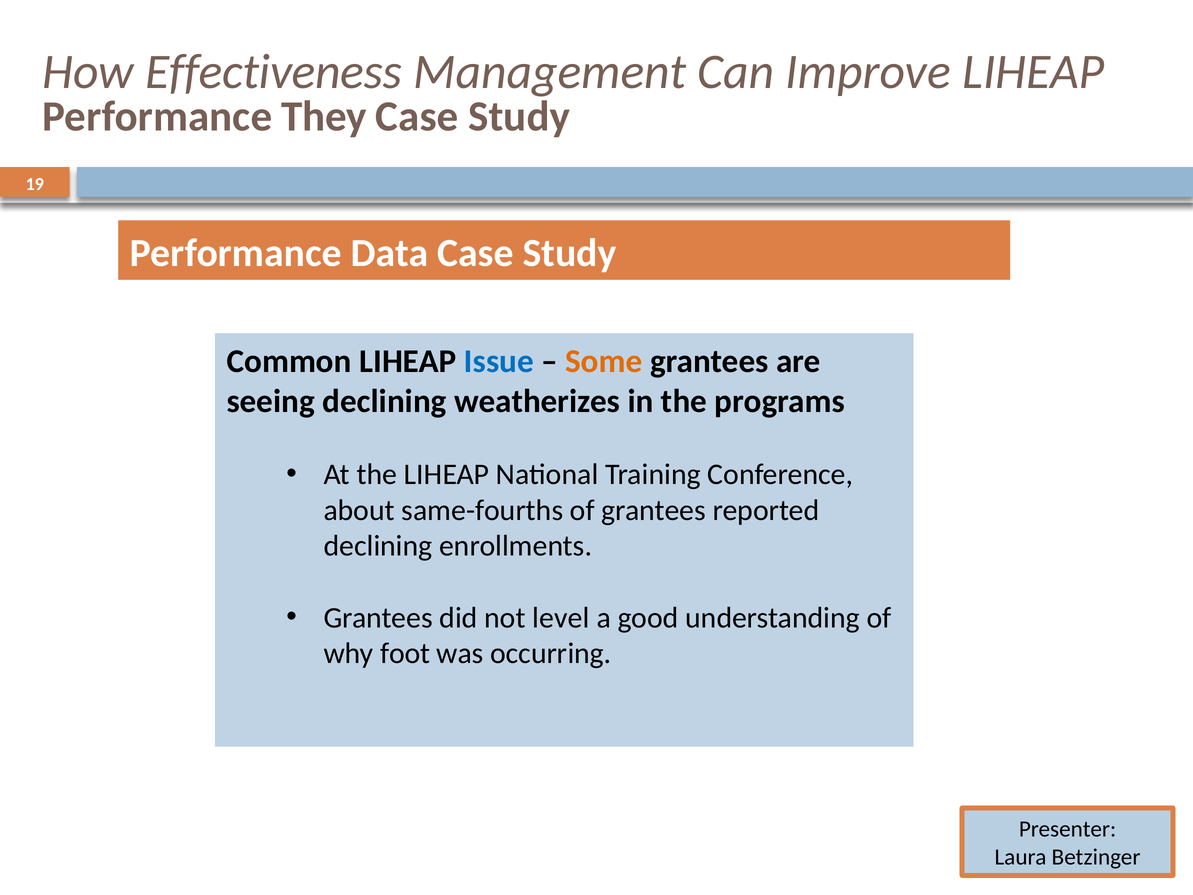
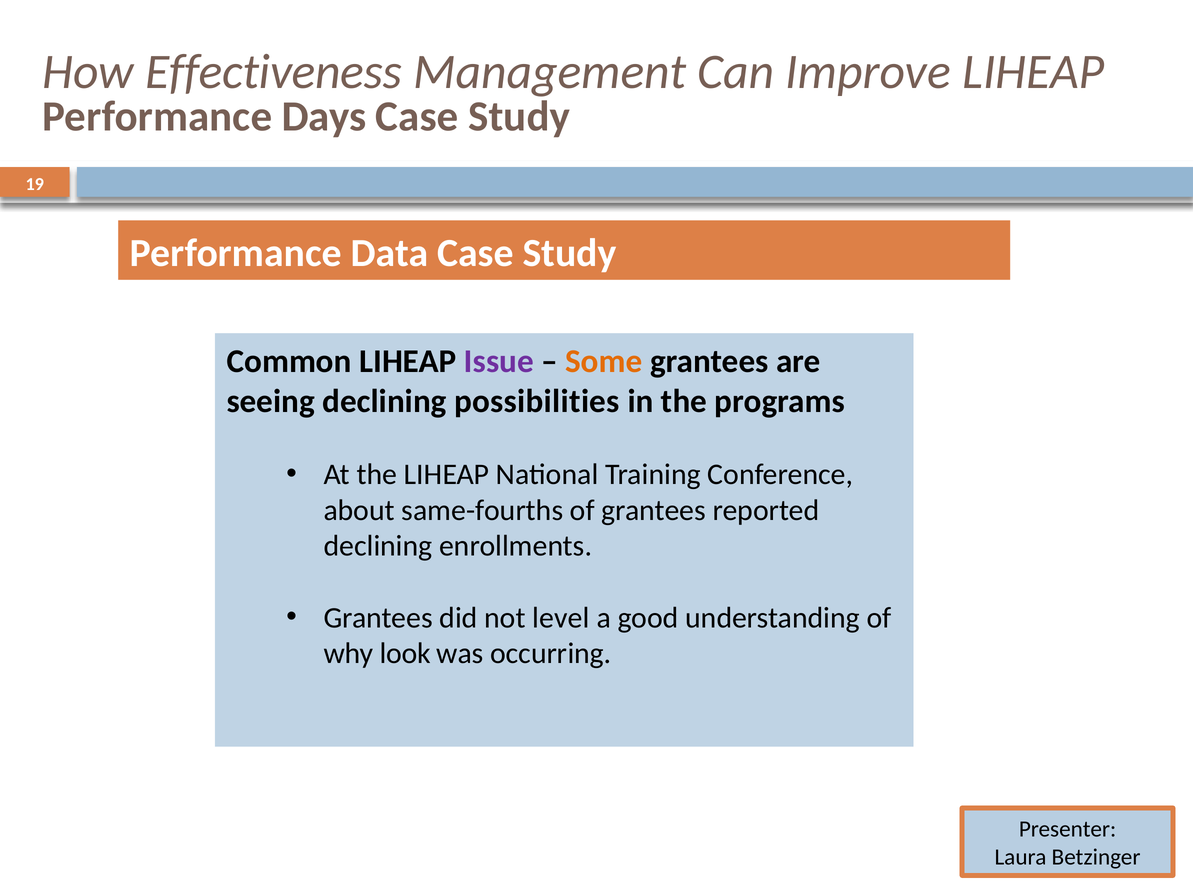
They: They -> Days
Issue colour: blue -> purple
weatherizes: weatherizes -> possibilities
foot: foot -> look
